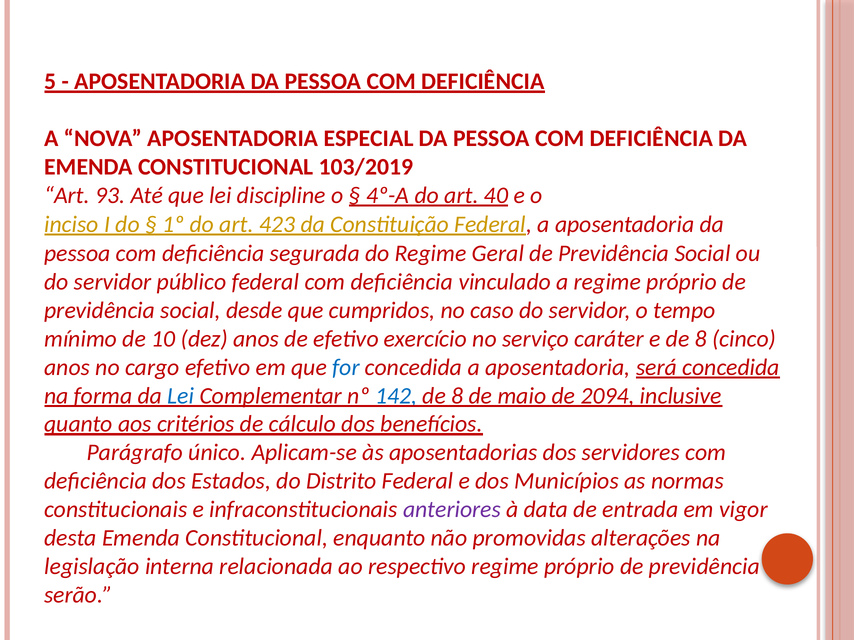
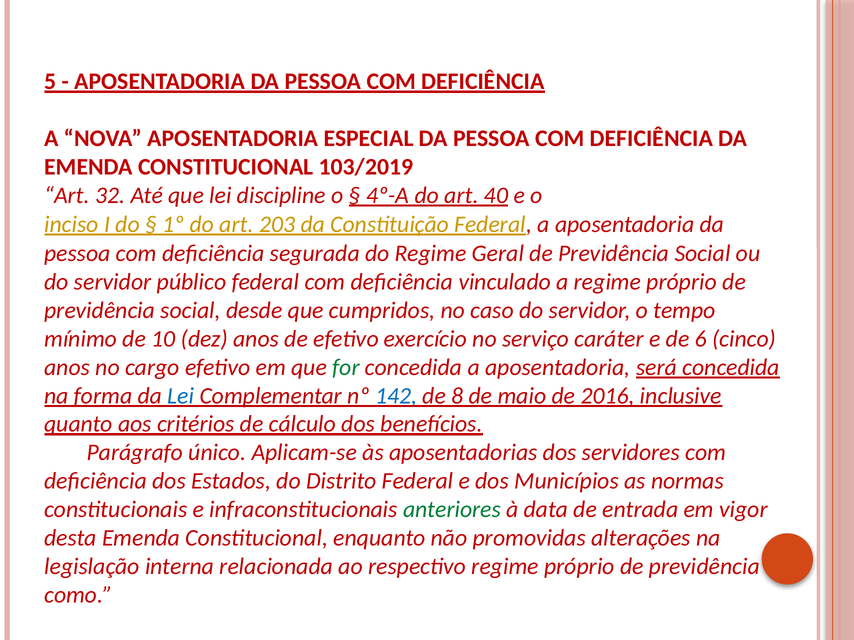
93: 93 -> 32
423: 423 -> 203
e de 8: 8 -> 6
for colour: blue -> green
2094: 2094 -> 2016
anteriores colour: purple -> green
serão: serão -> como
